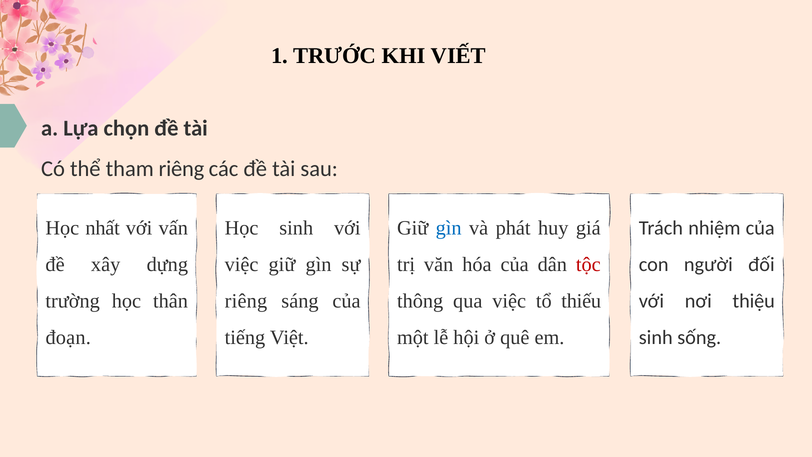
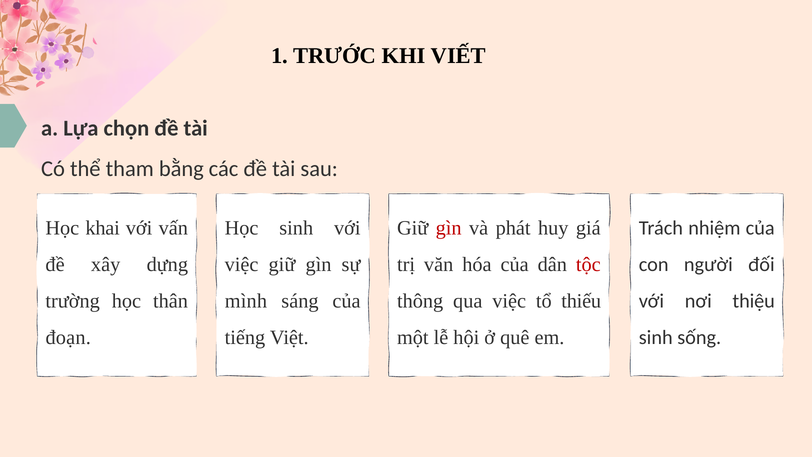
tham riêng: riêng -> bằng
nhất: nhất -> khai
gìn at (449, 228) colour: blue -> red
riêng at (246, 301): riêng -> mình
